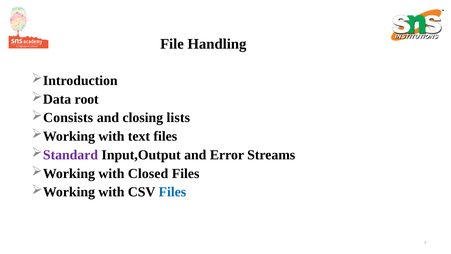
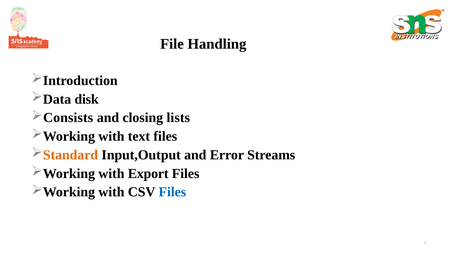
root: root -> disk
Standard colour: purple -> orange
Closed: Closed -> Export
